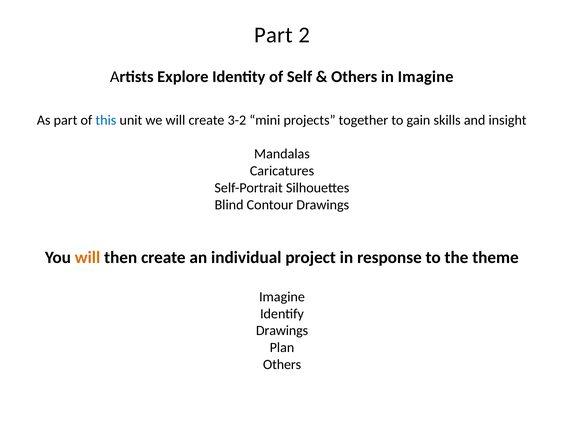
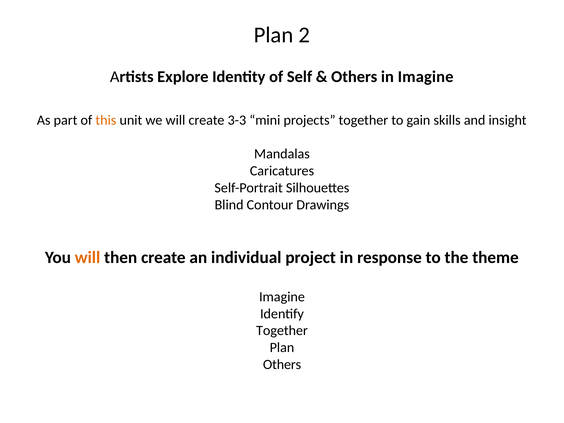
Part at (273, 35): Part -> Plan
this colour: blue -> orange
3-2: 3-2 -> 3-3
Drawings at (282, 331): Drawings -> Together
